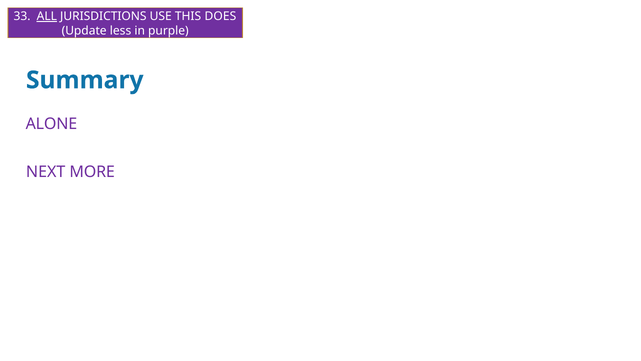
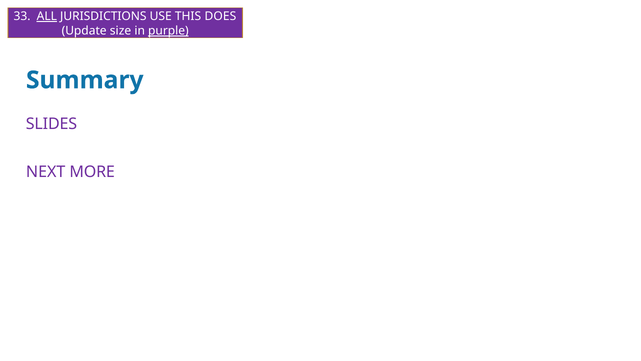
less: less -> size
purple underline: none -> present
ALONE: ALONE -> SLIDES
